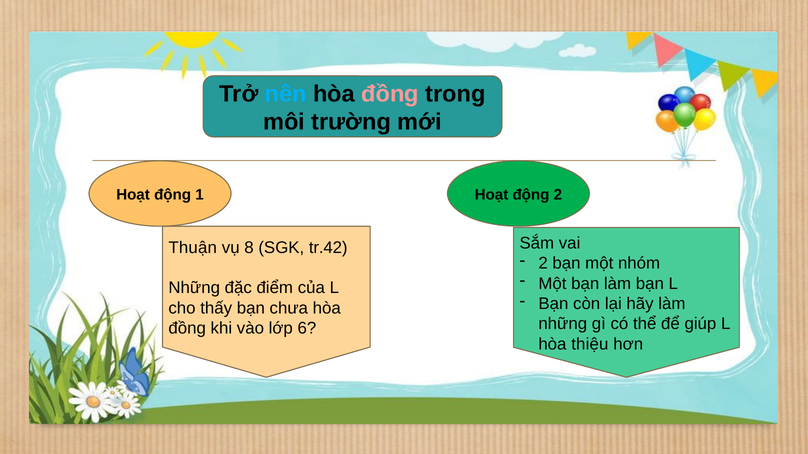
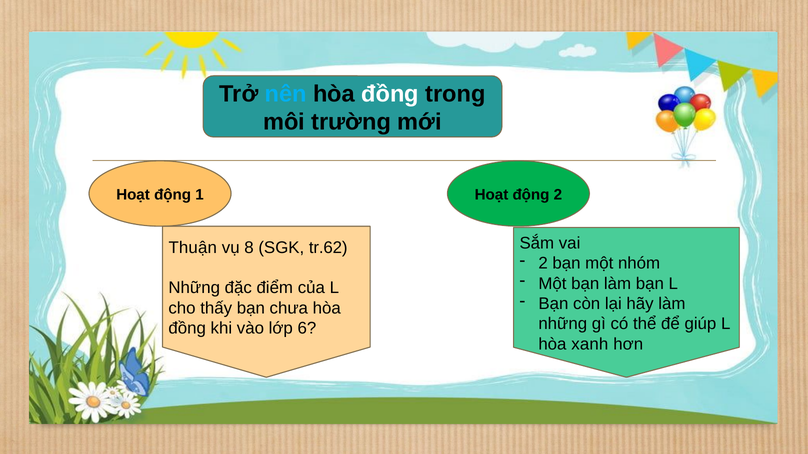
đồng at (390, 94) colour: pink -> white
tr.42: tr.42 -> tr.62
thiệu: thiệu -> xanh
